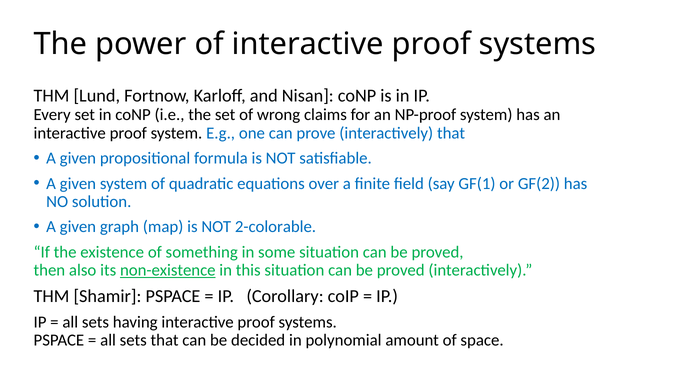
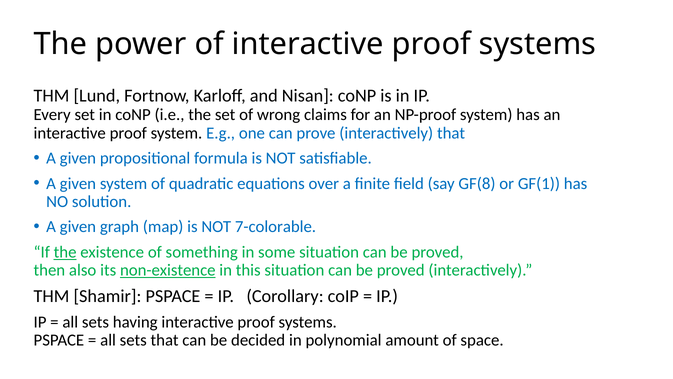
GF(1: GF(1 -> GF(8
GF(2: GF(2 -> GF(1
2-colorable: 2-colorable -> 7-colorable
the at (65, 252) underline: none -> present
